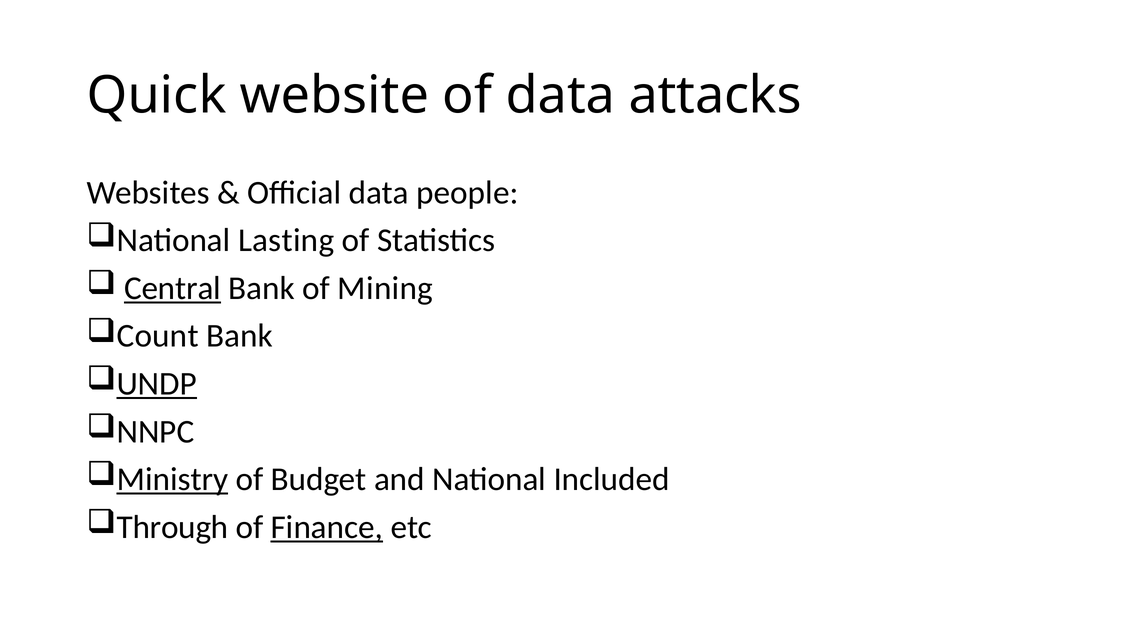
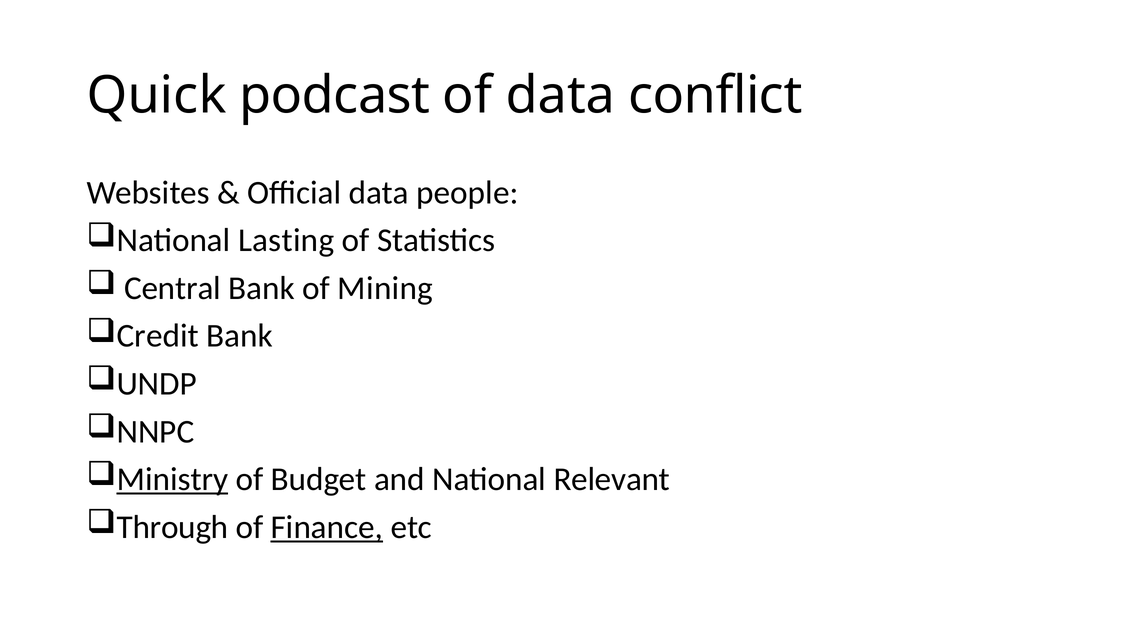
website: website -> podcast
attacks: attacks -> conflict
Central underline: present -> none
Count: Count -> Credit
UNDP underline: present -> none
Included: Included -> Relevant
